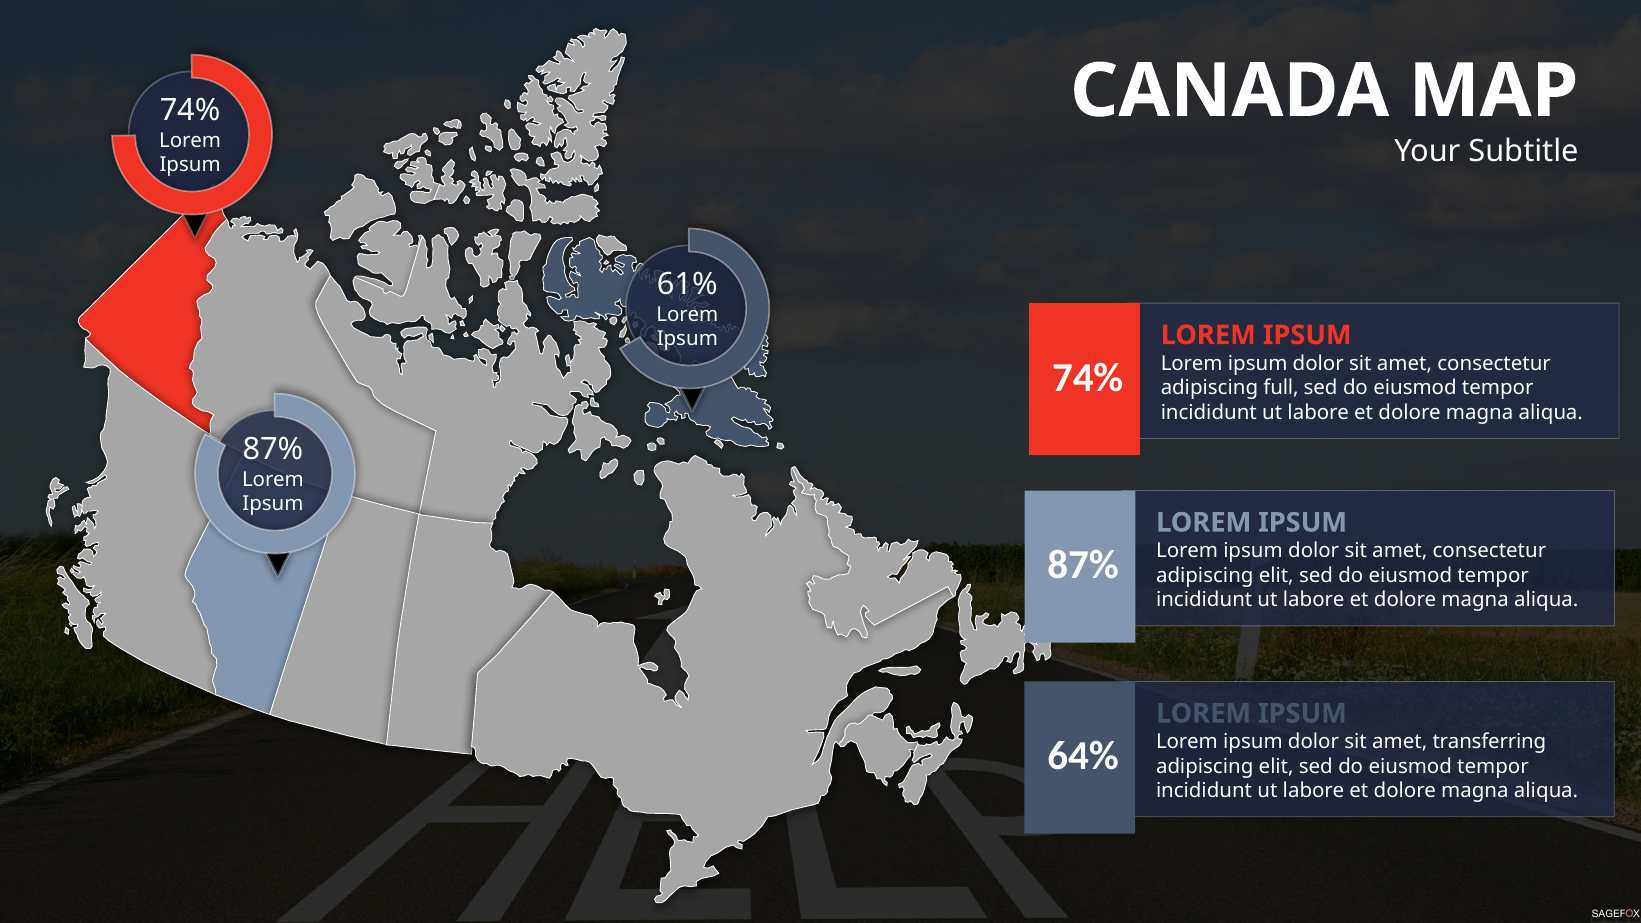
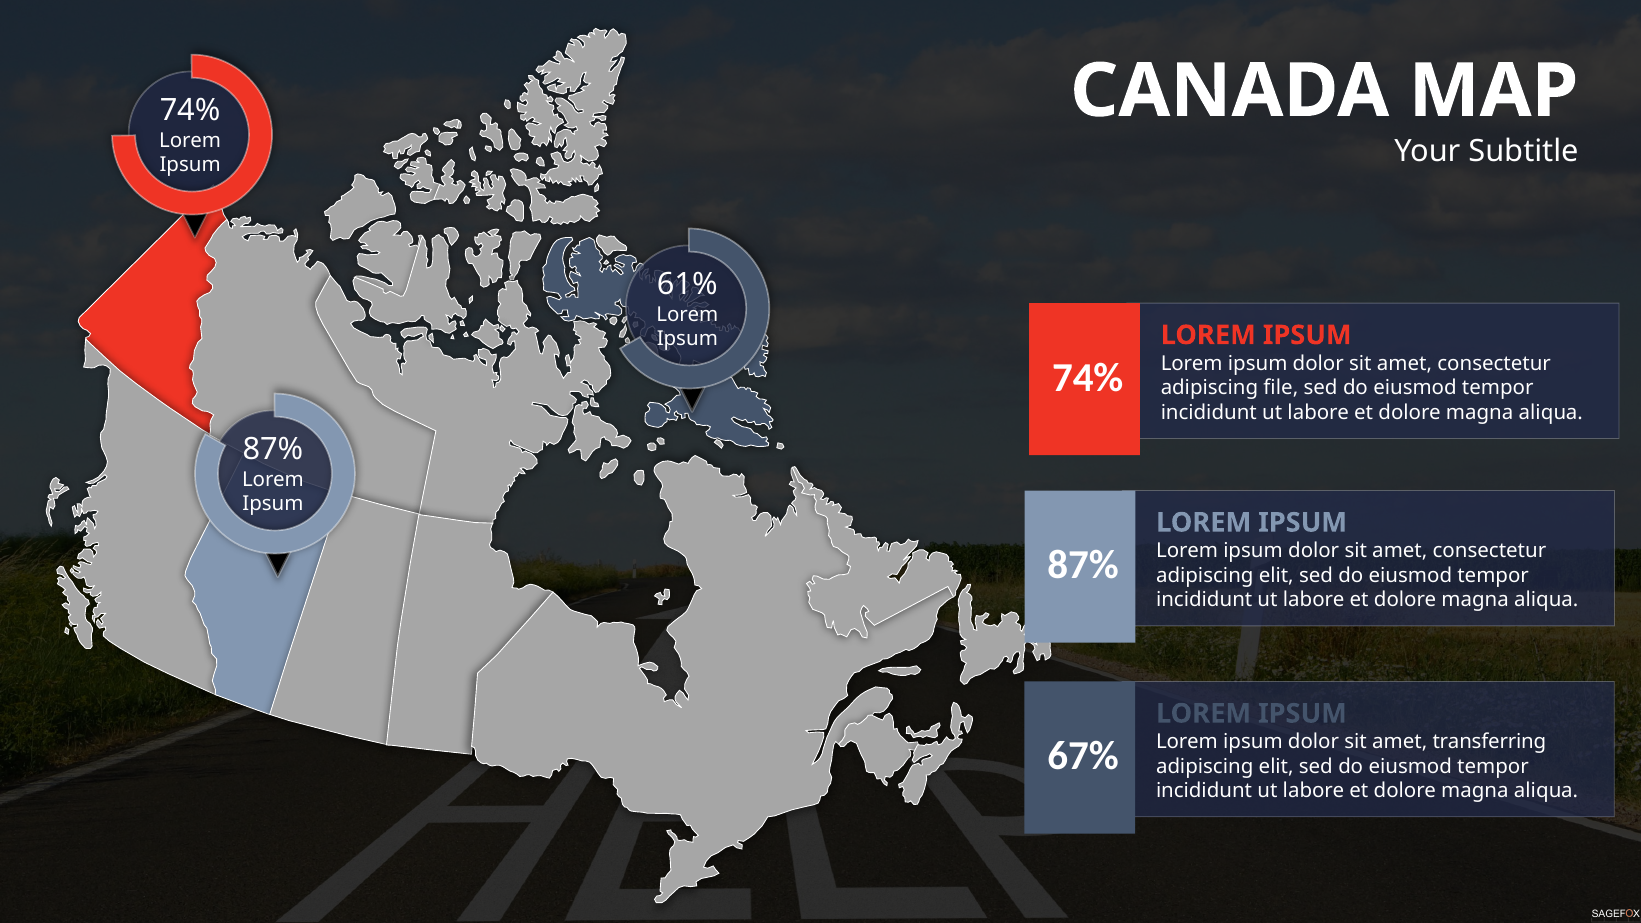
full: full -> file
64%: 64% -> 67%
